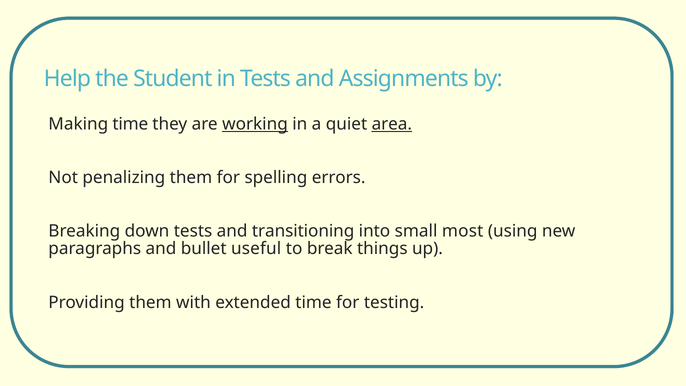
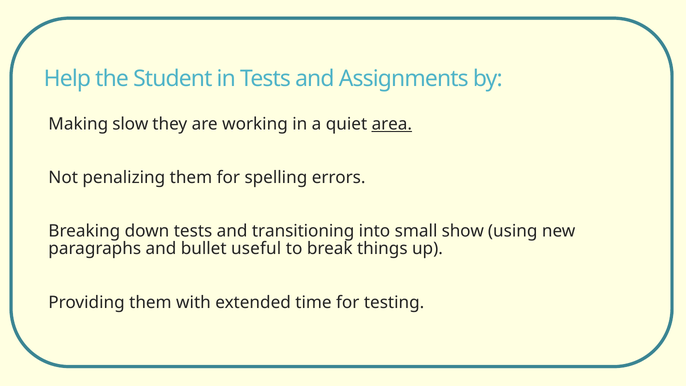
Making time: time -> slow
working underline: present -> none
most: most -> show
